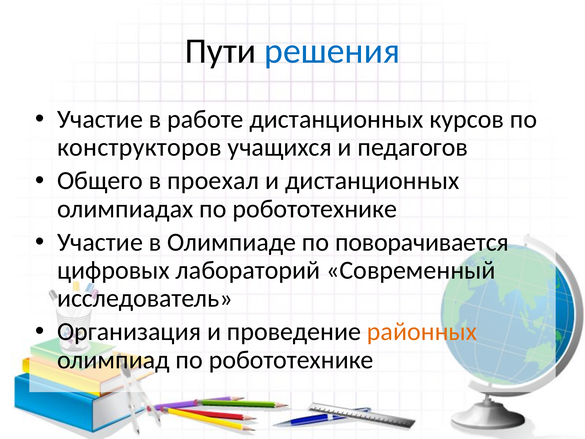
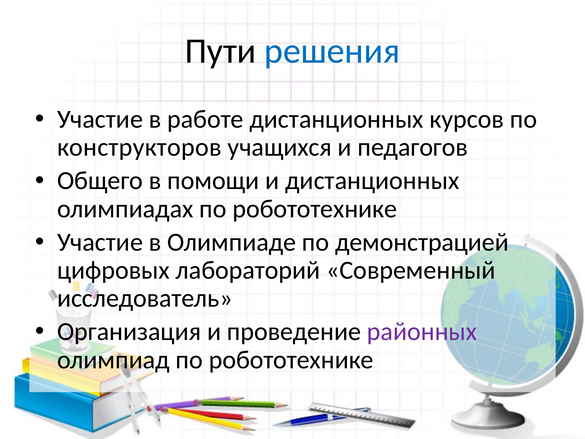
проехал: проехал -> помощи
поворачивается: поворачивается -> демонстрацией
районных colour: orange -> purple
